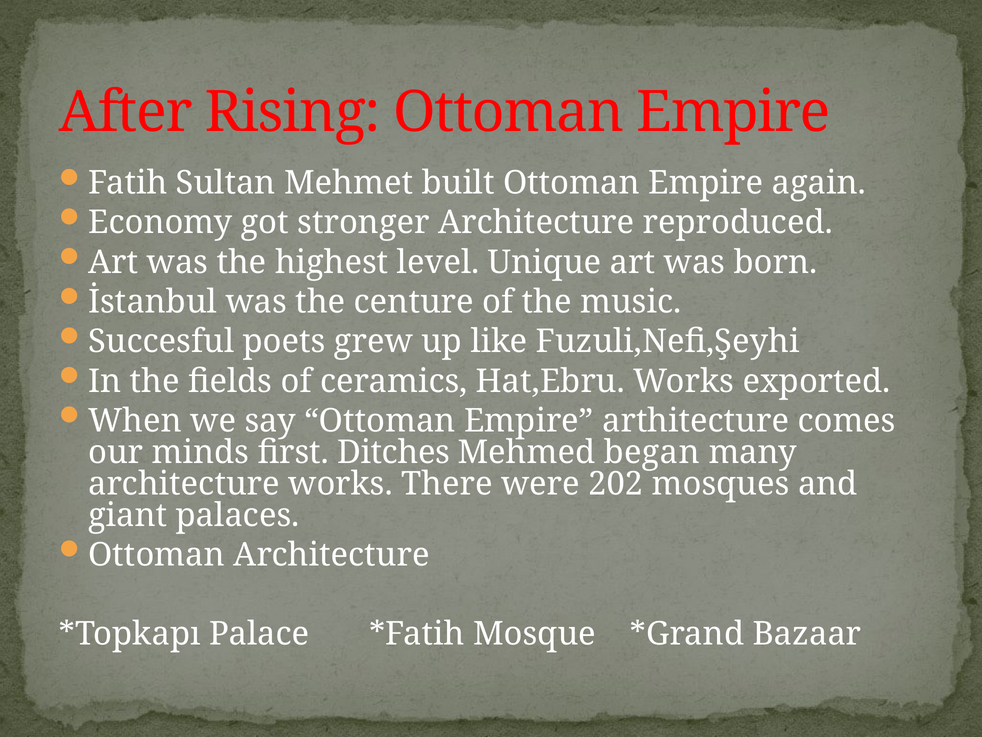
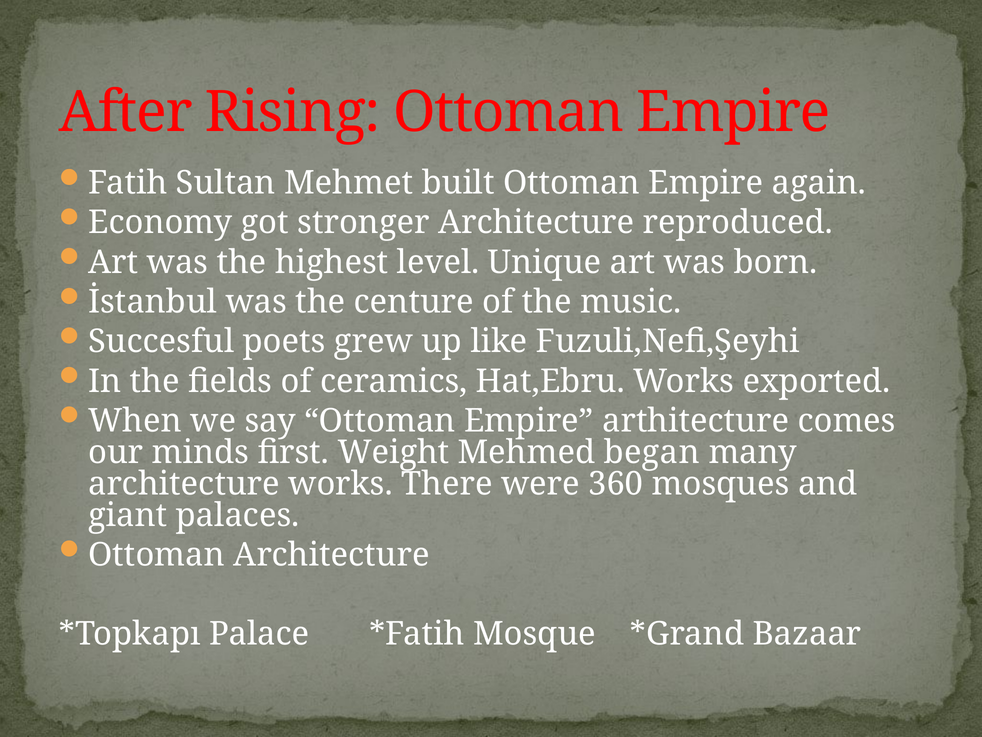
Ditches: Ditches -> Weight
202: 202 -> 360
